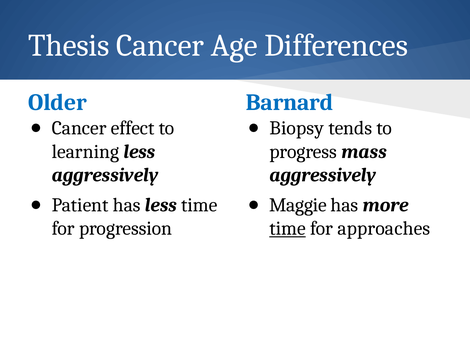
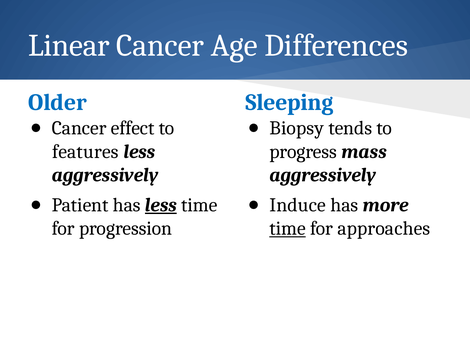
Thesis: Thesis -> Linear
Barnard: Barnard -> Sleeping
learning: learning -> features
less at (161, 205) underline: none -> present
Maggie: Maggie -> Induce
